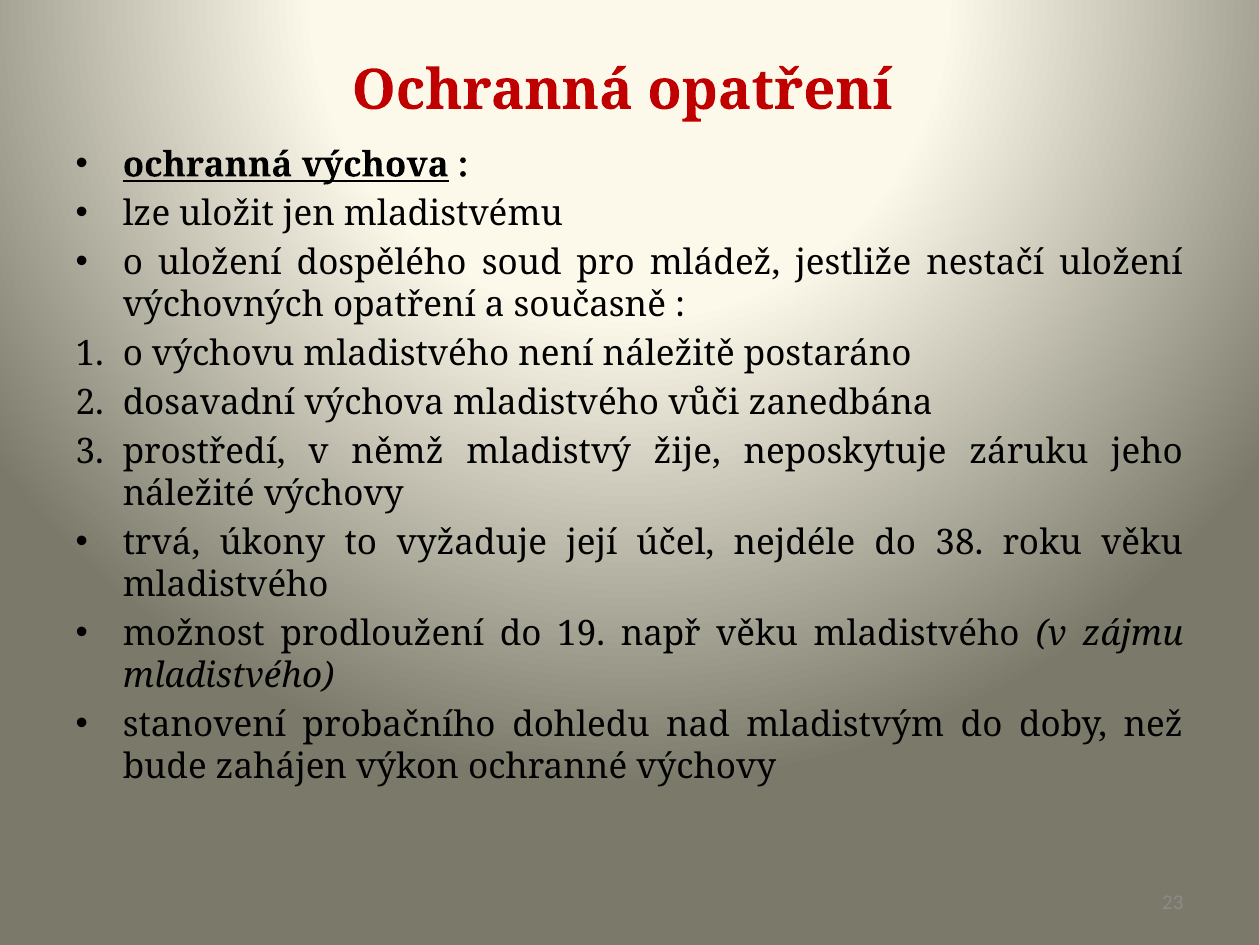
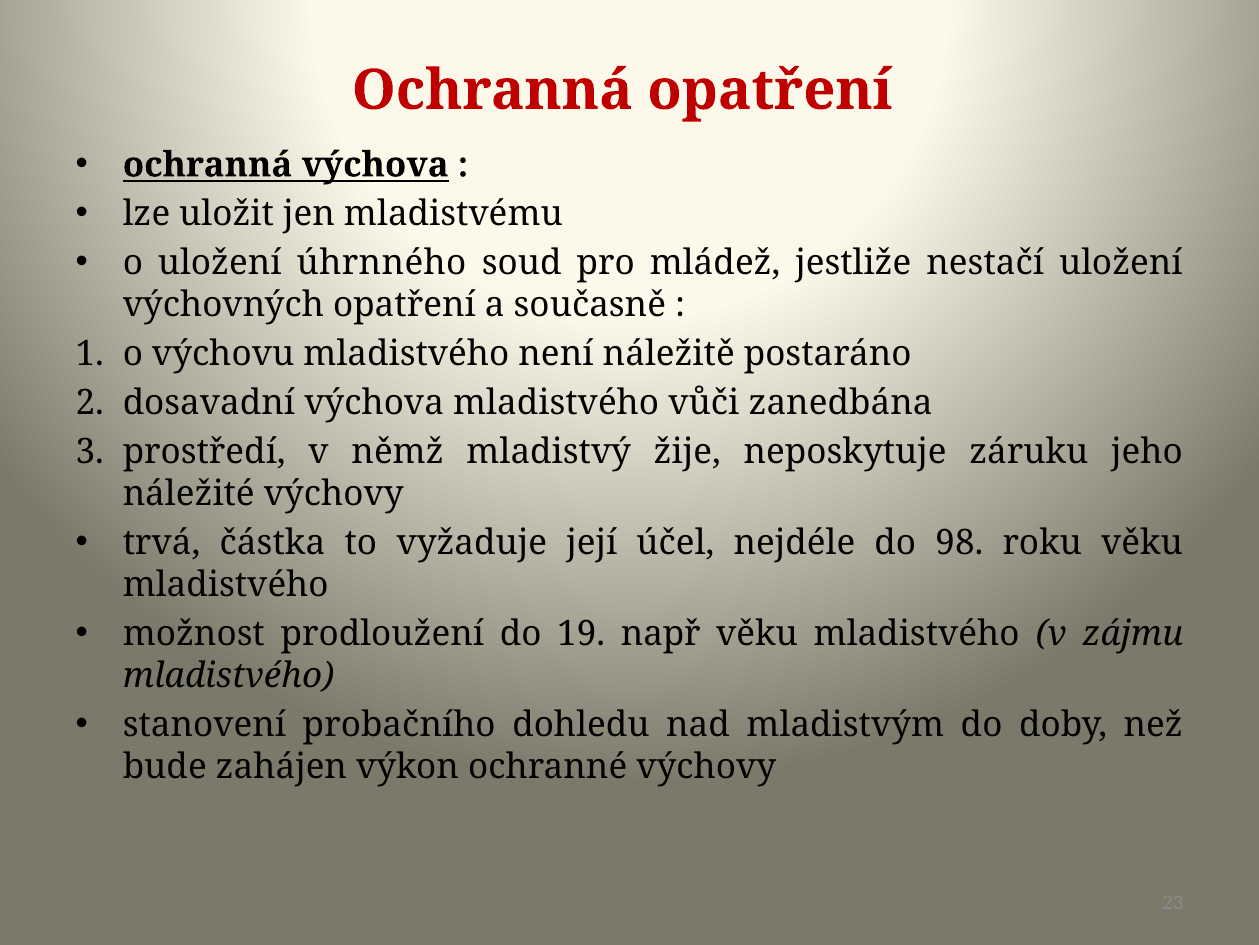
dospělého: dospělého -> úhrnného
úkony: úkony -> částka
38: 38 -> 98
